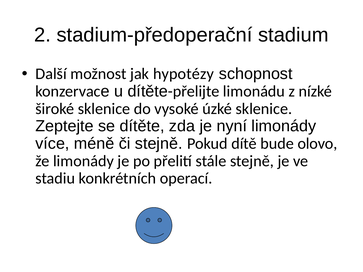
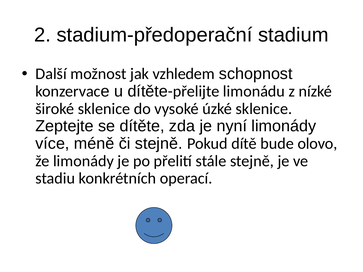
hypotézy: hypotézy -> vzhledem
